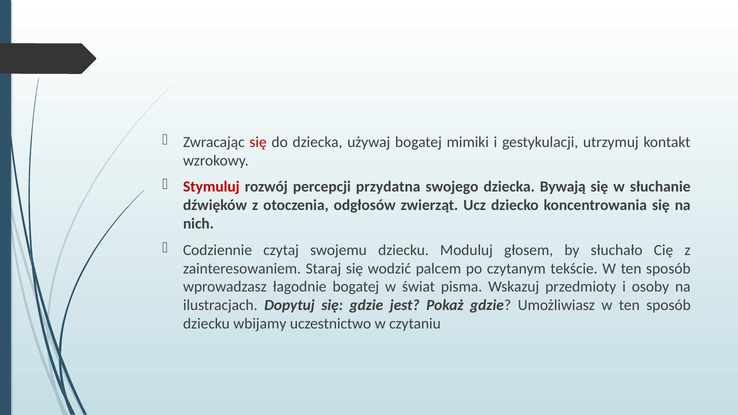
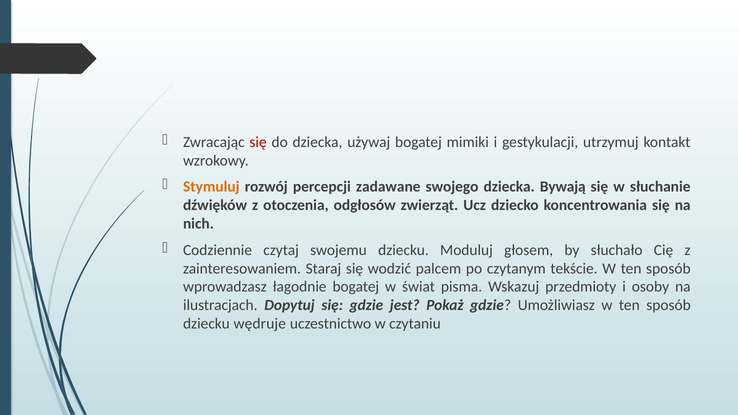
Stymuluj colour: red -> orange
przydatna: przydatna -> zadawane
wbijamy: wbijamy -> wędruje
